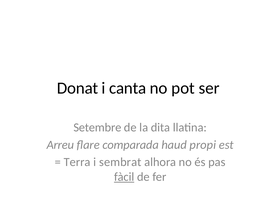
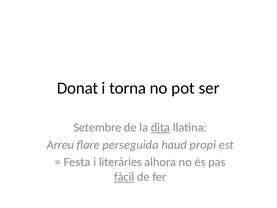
canta: canta -> torna
dita underline: none -> present
comparada: comparada -> perseguida
Terra: Terra -> Festa
sembrat: sembrat -> literàries
